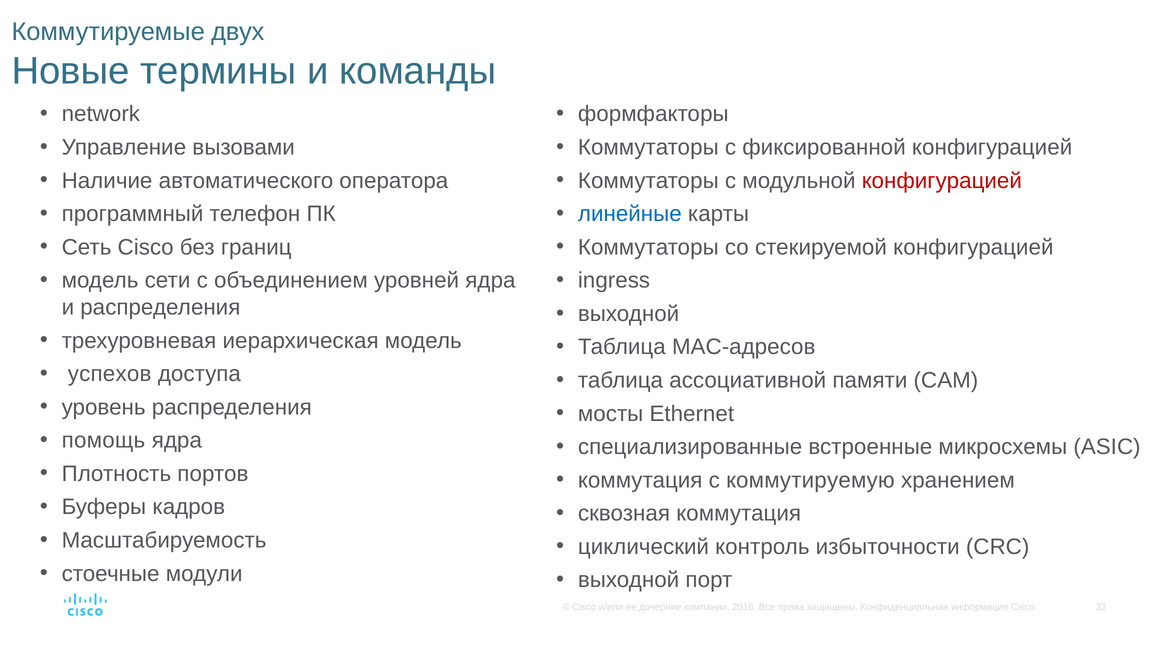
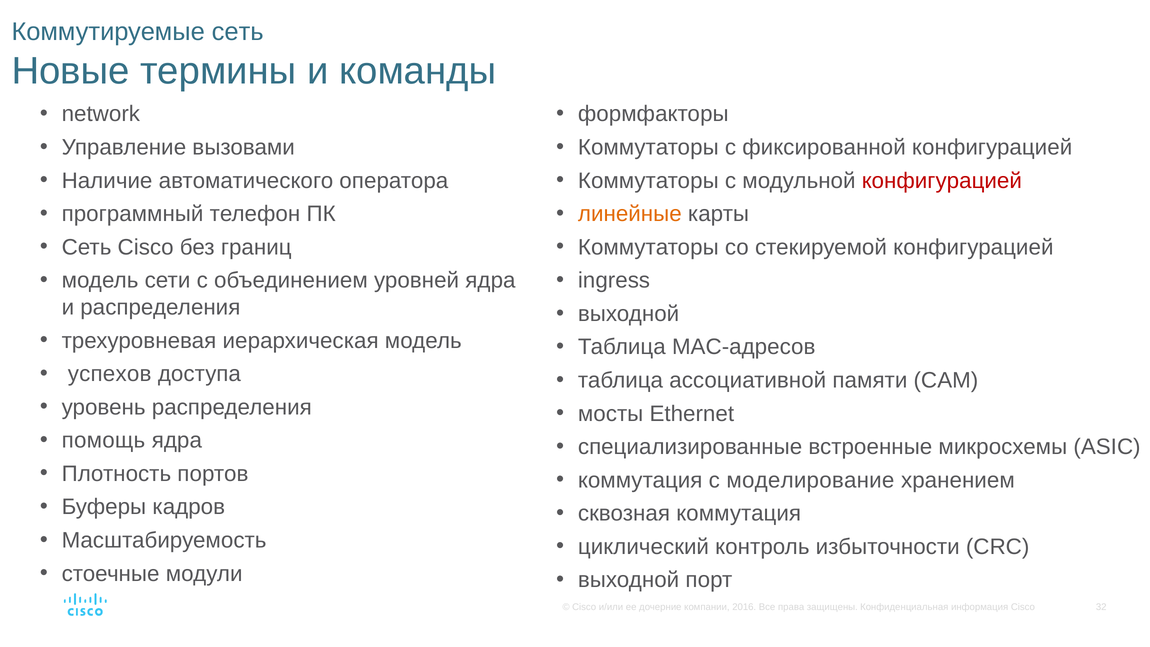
Коммутируемые двух: двух -> сеть
линейные colour: blue -> orange
коммутируемую: коммутируемую -> моделирование
